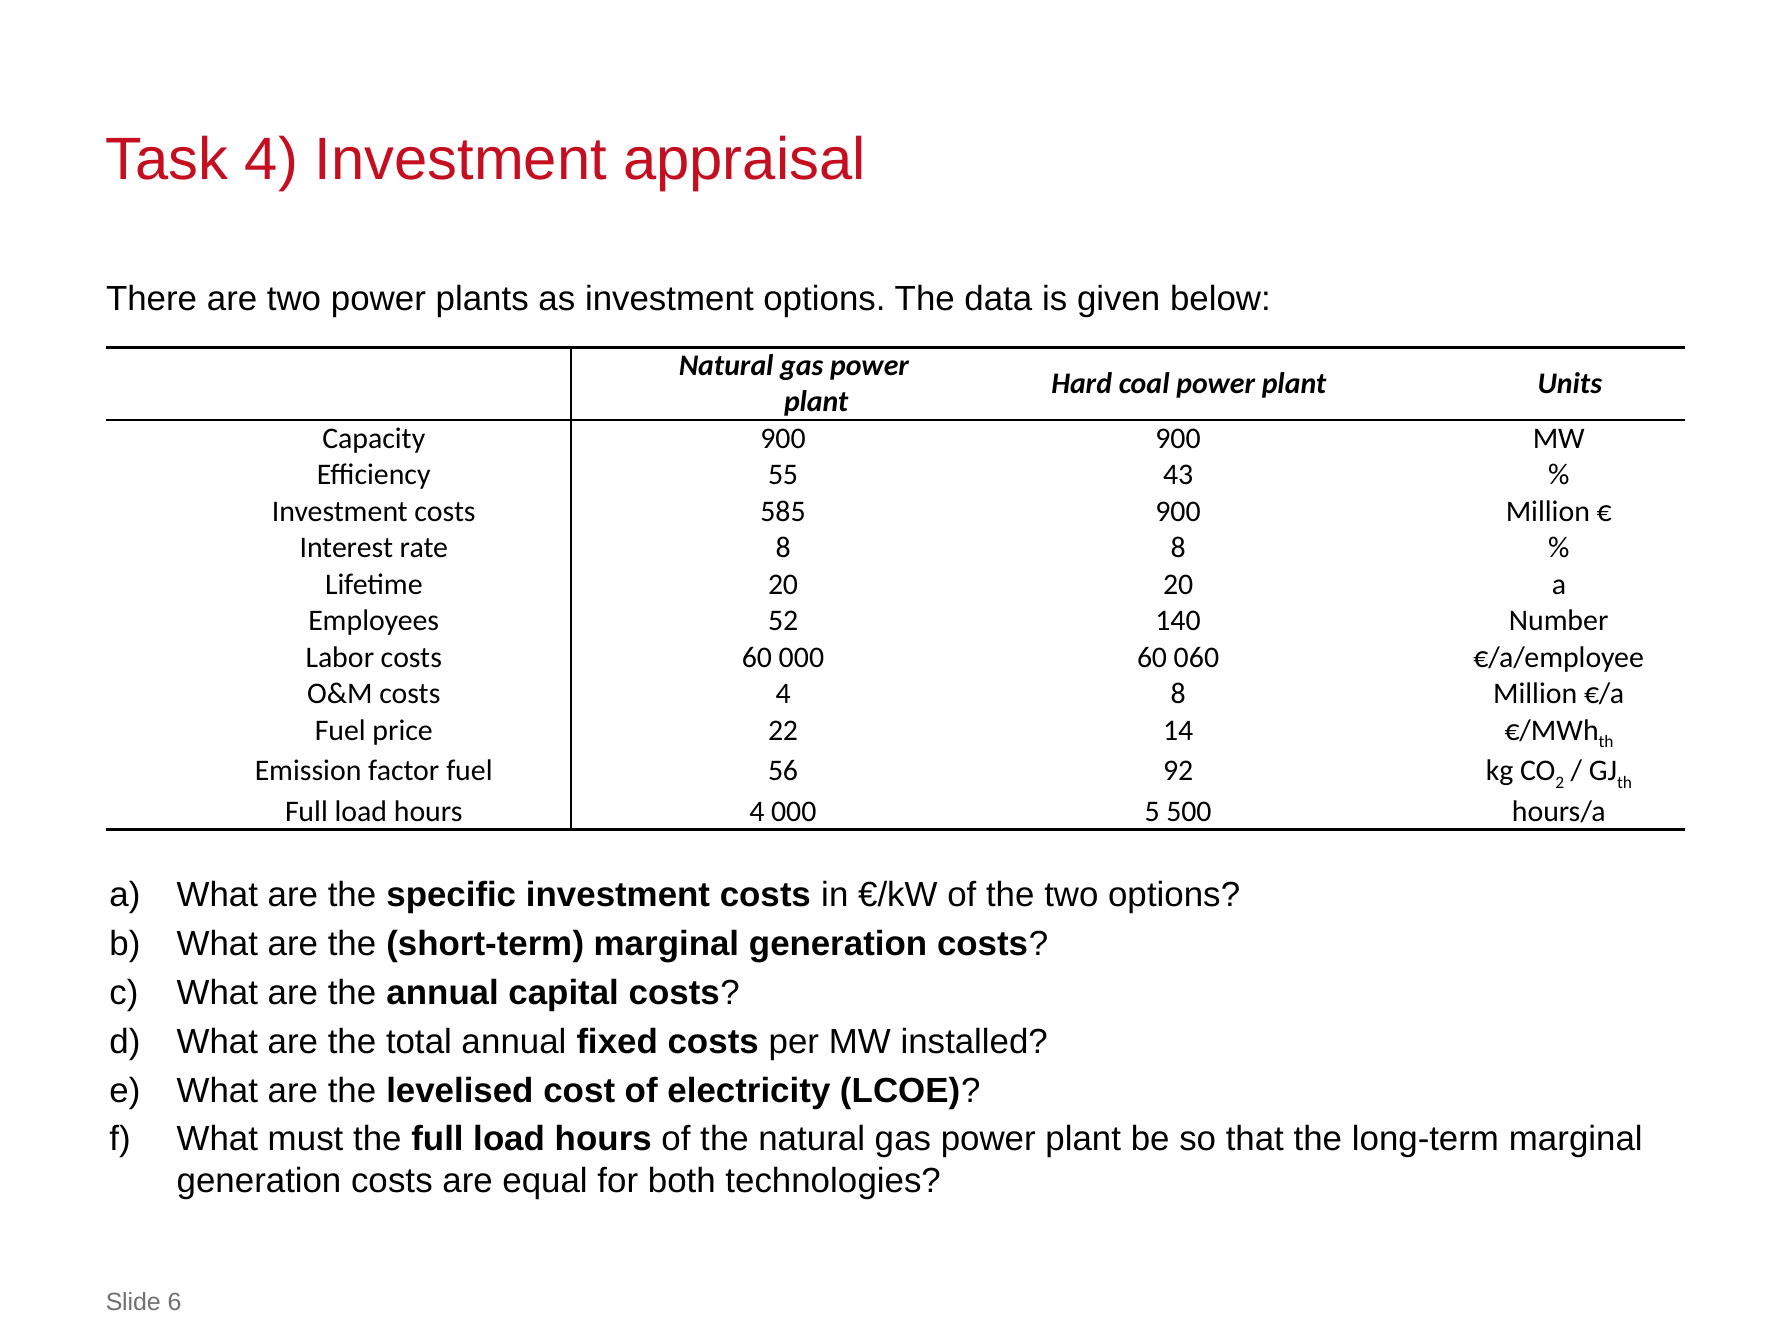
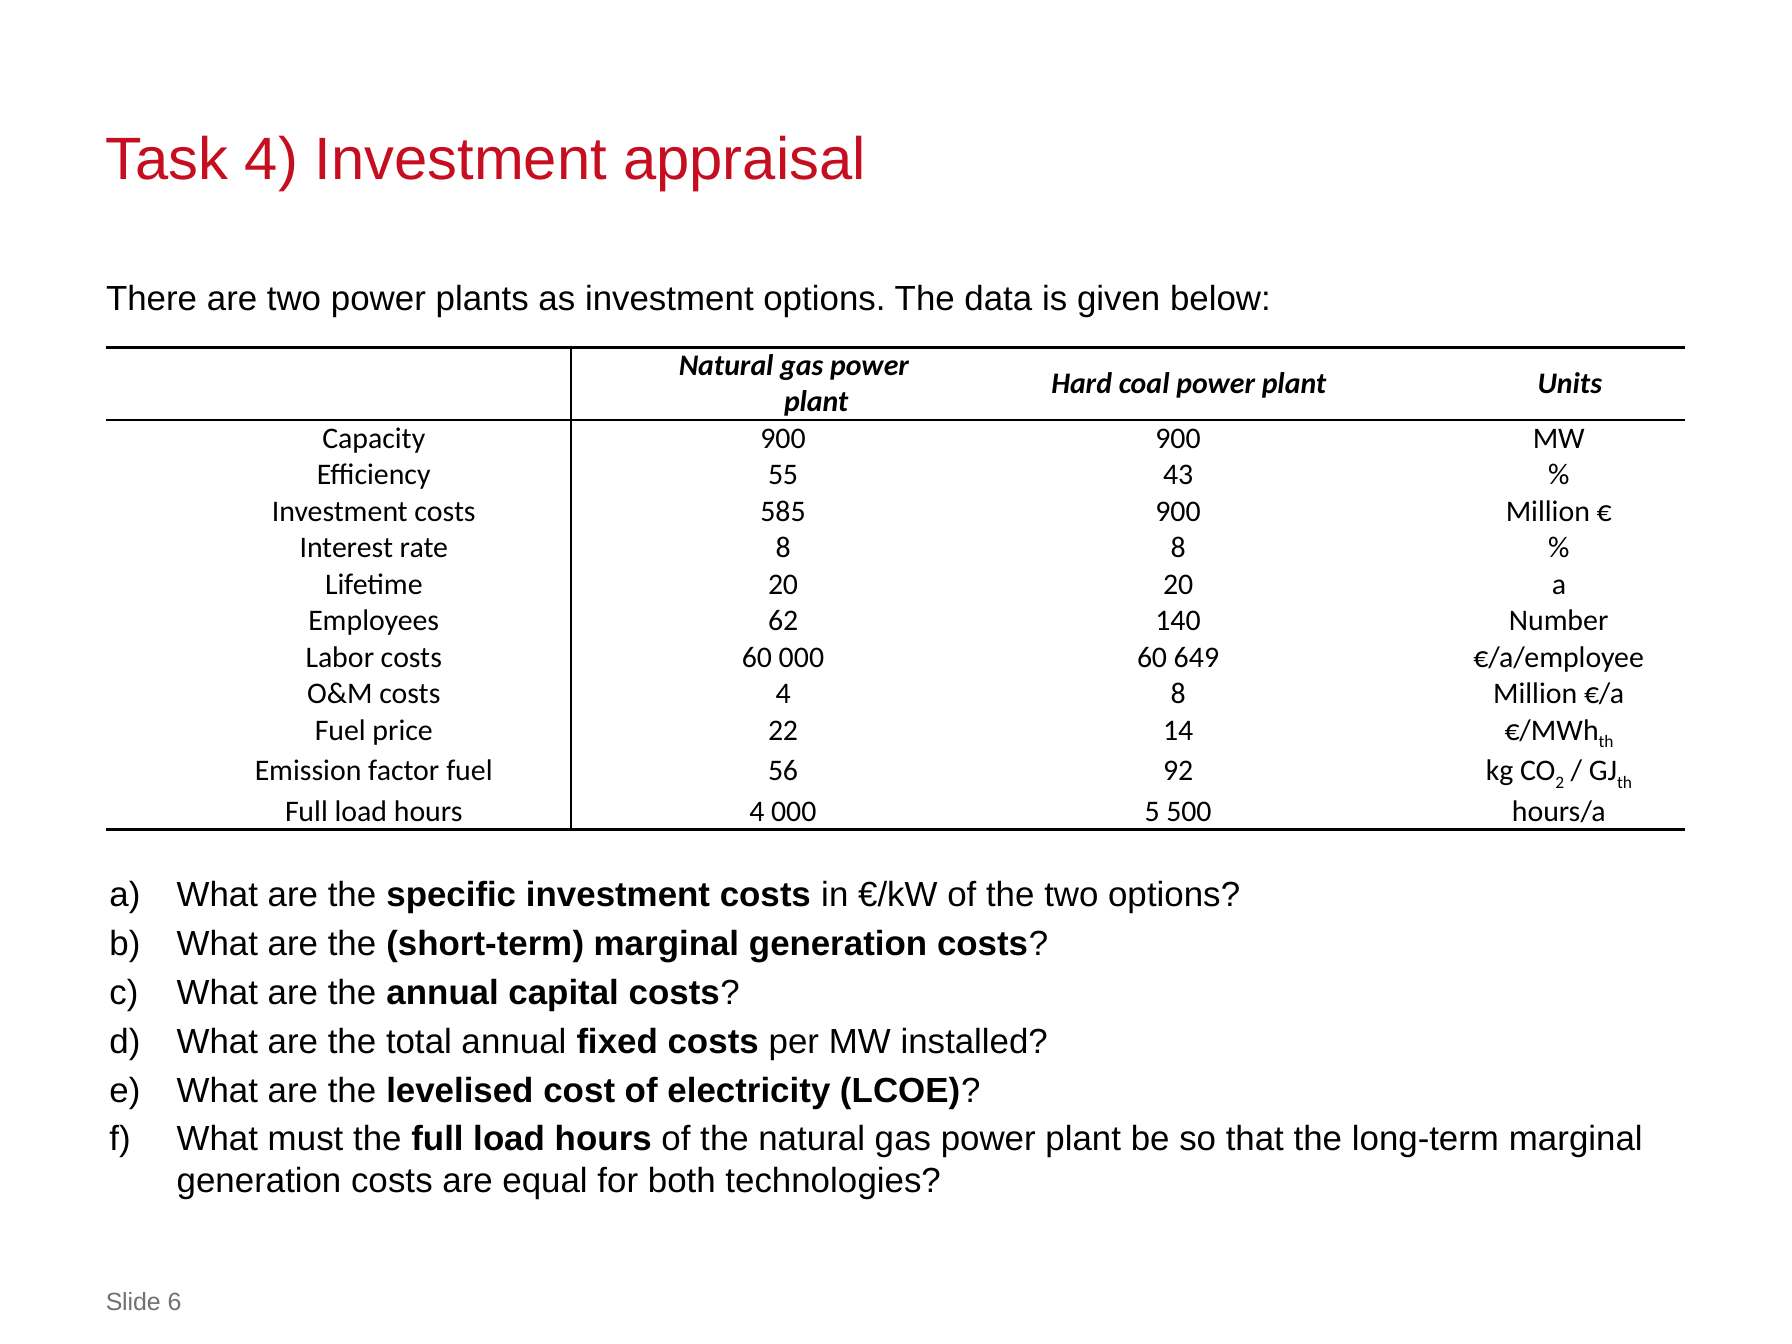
52: 52 -> 62
060: 060 -> 649
